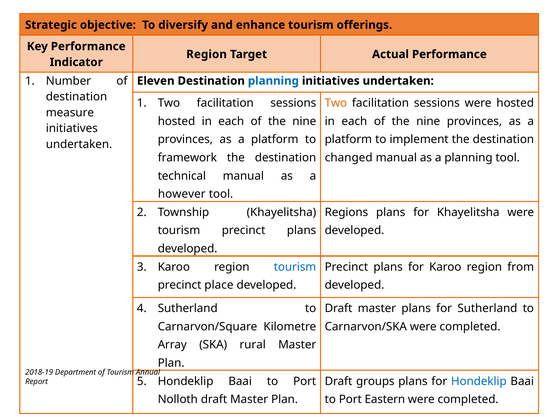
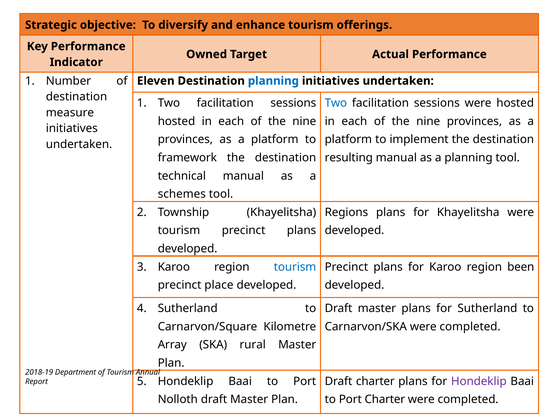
Region at (207, 54): Region -> Owned
Two at (336, 103) colour: orange -> blue
changed: changed -> resulting
however: however -> schemes
from: from -> been
Draft groups: groups -> charter
Hondeklip at (479, 381) colour: blue -> purple
Port Eastern: Eastern -> Charter
